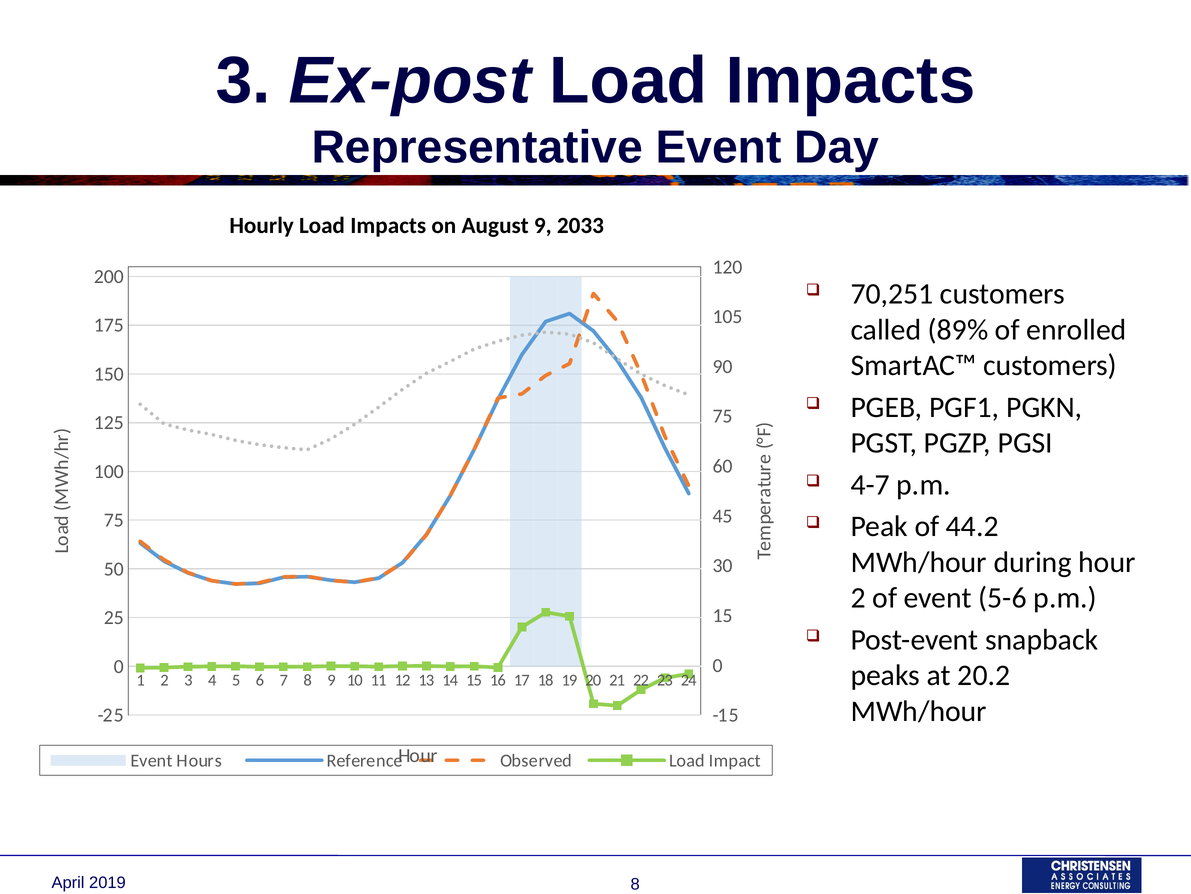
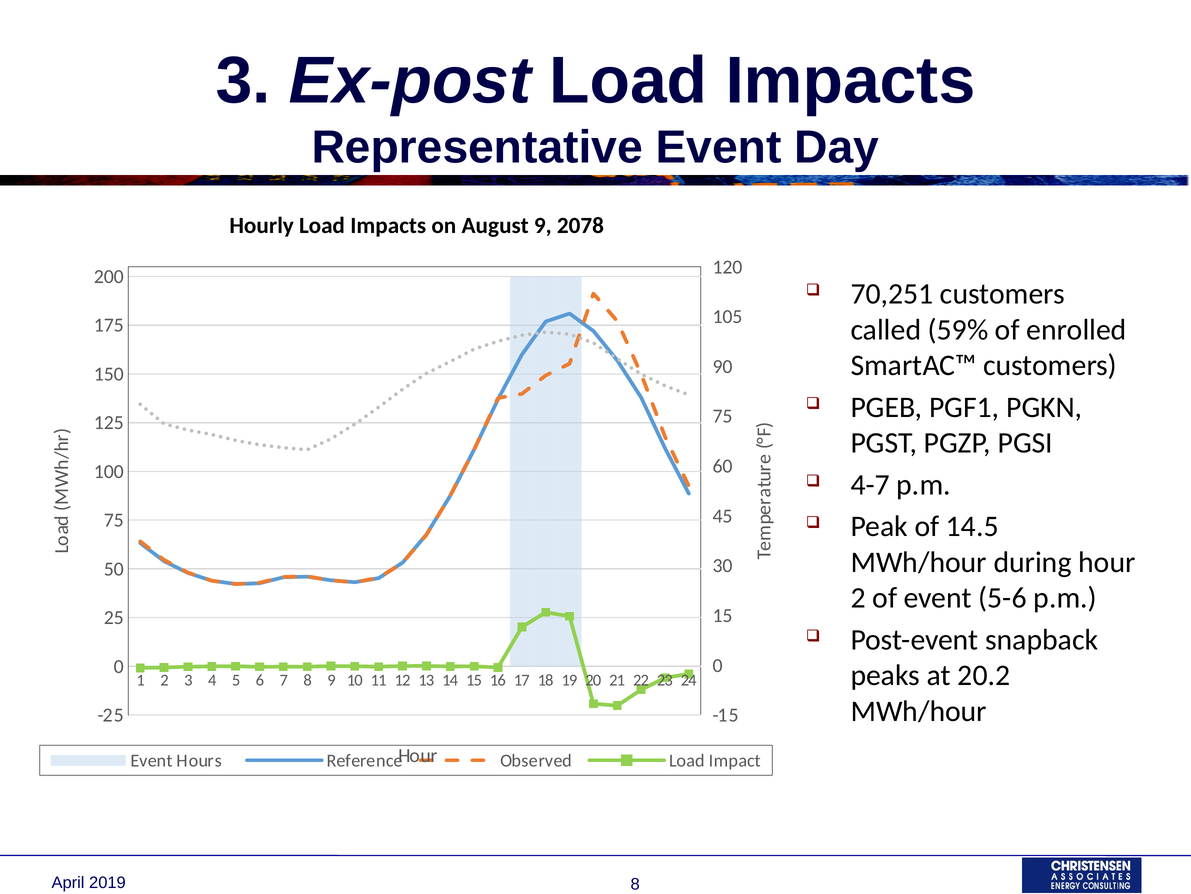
2033: 2033 -> 2078
89%: 89% -> 59%
44.2: 44.2 -> 14.5
